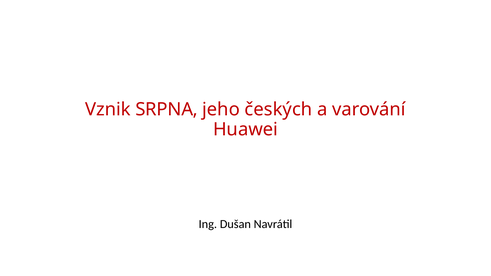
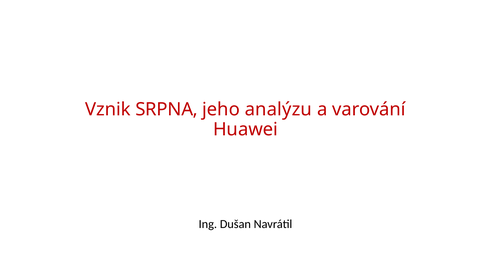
českých: českých -> analýzu
